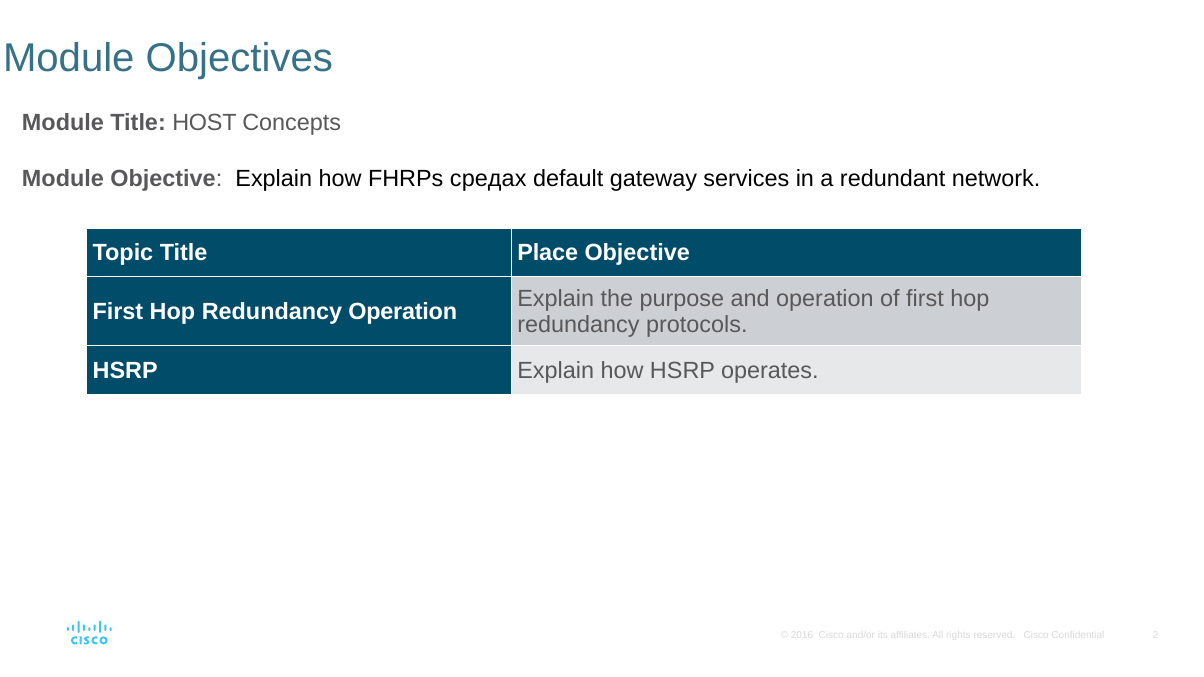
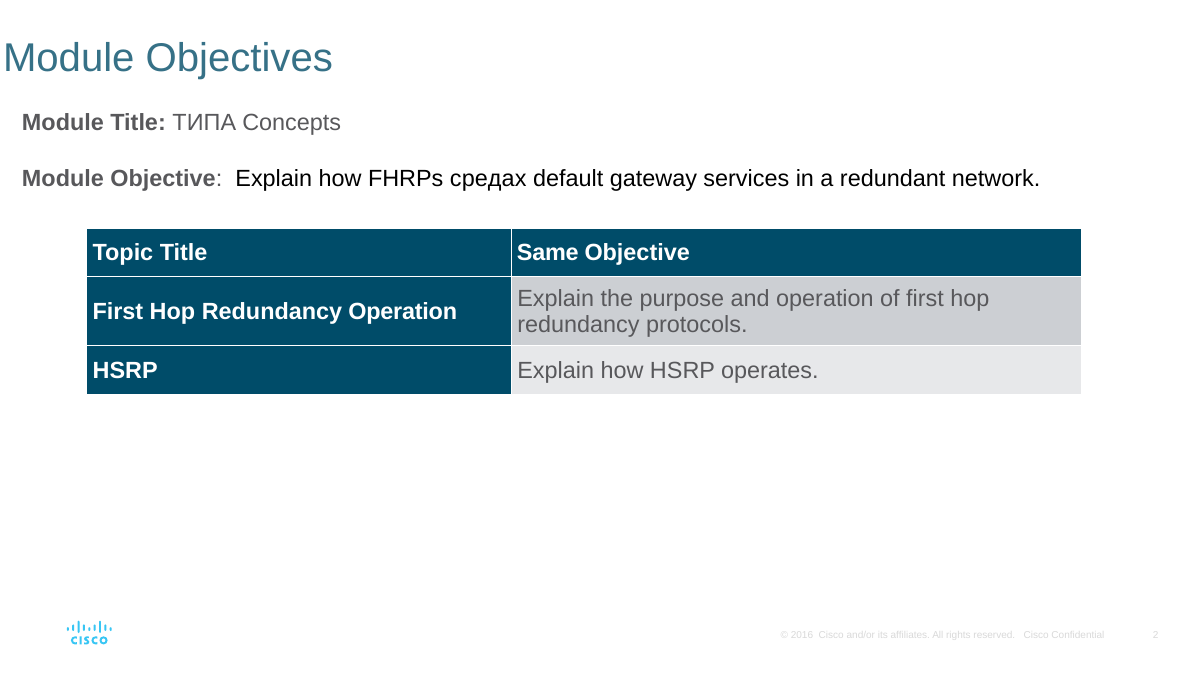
HOST: HOST -> ТИПА
Place: Place -> Same
